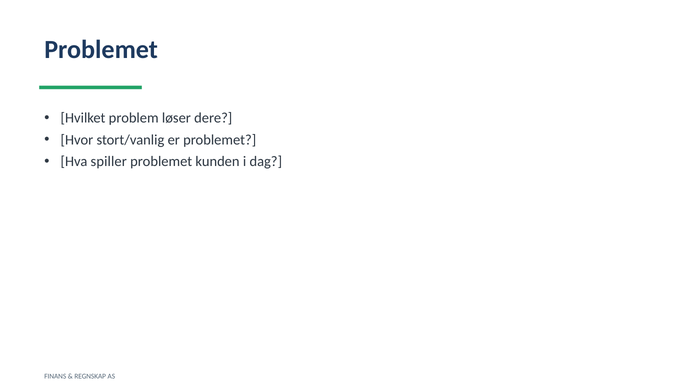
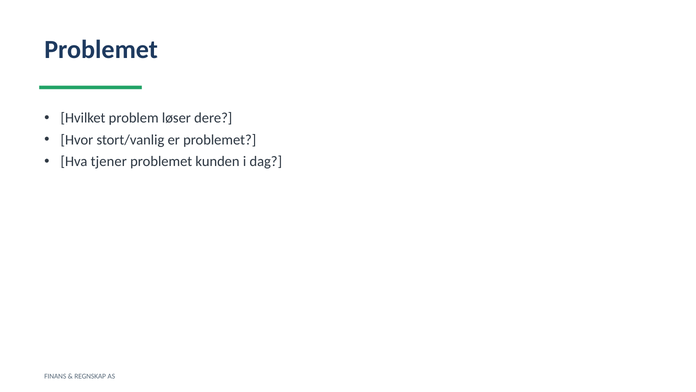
spiller: spiller -> tjener
